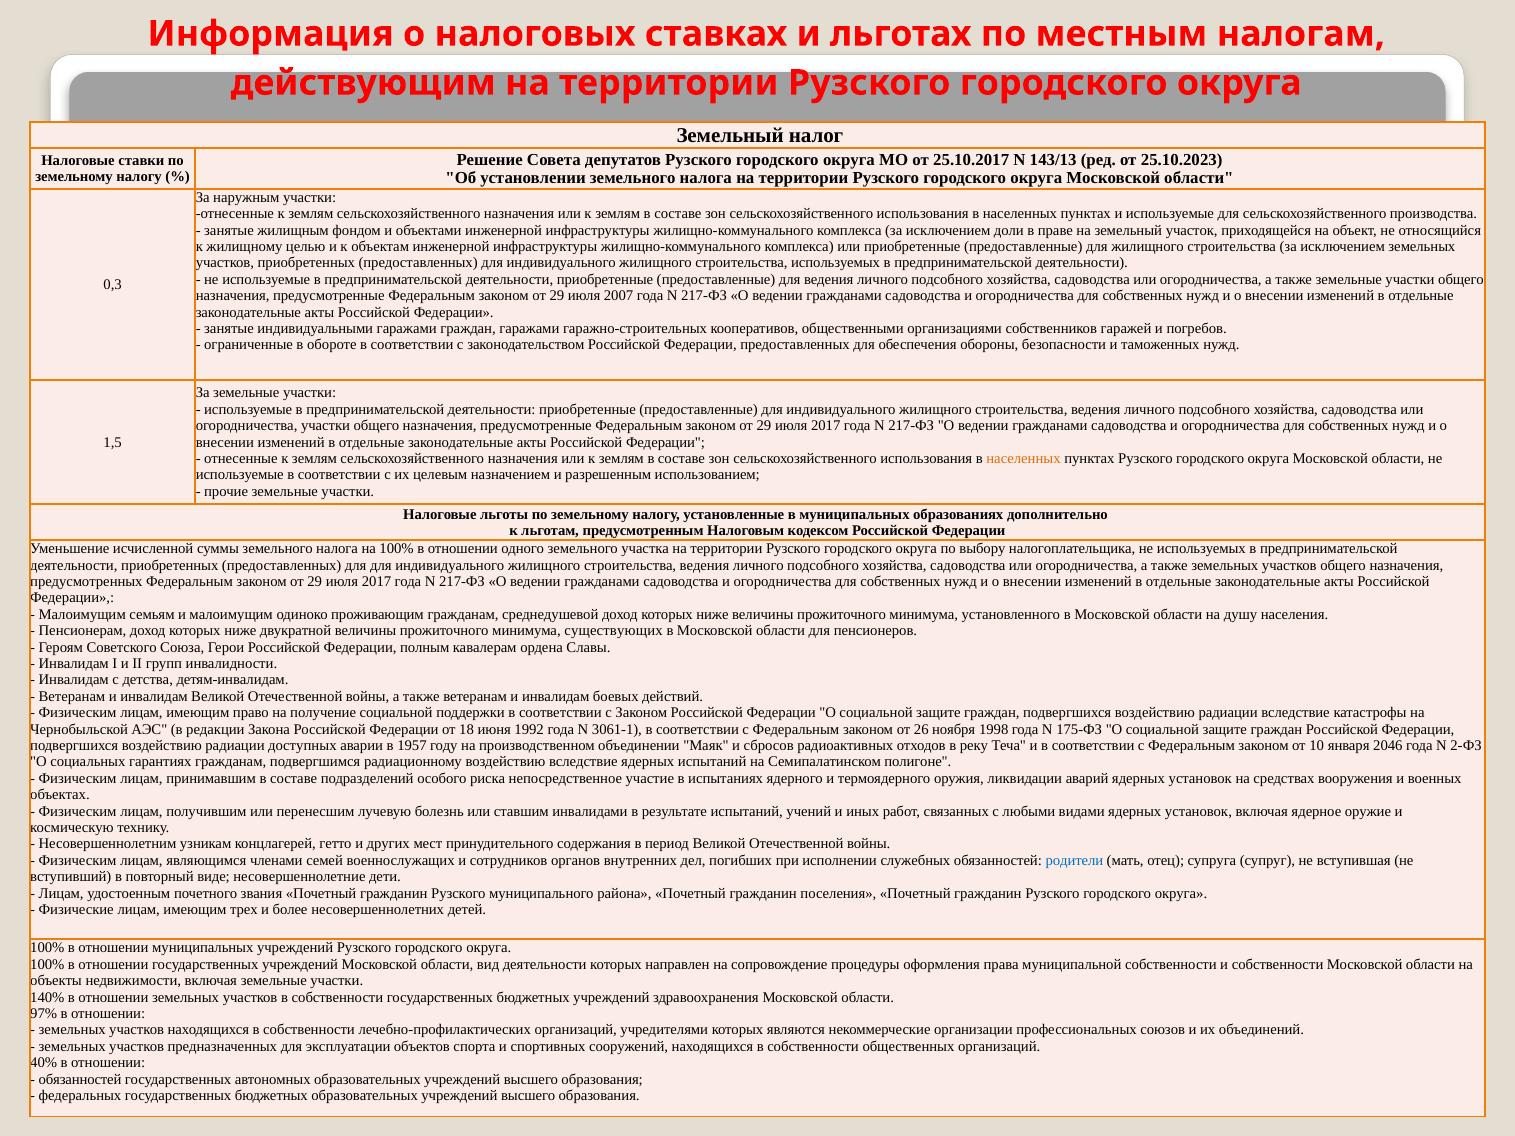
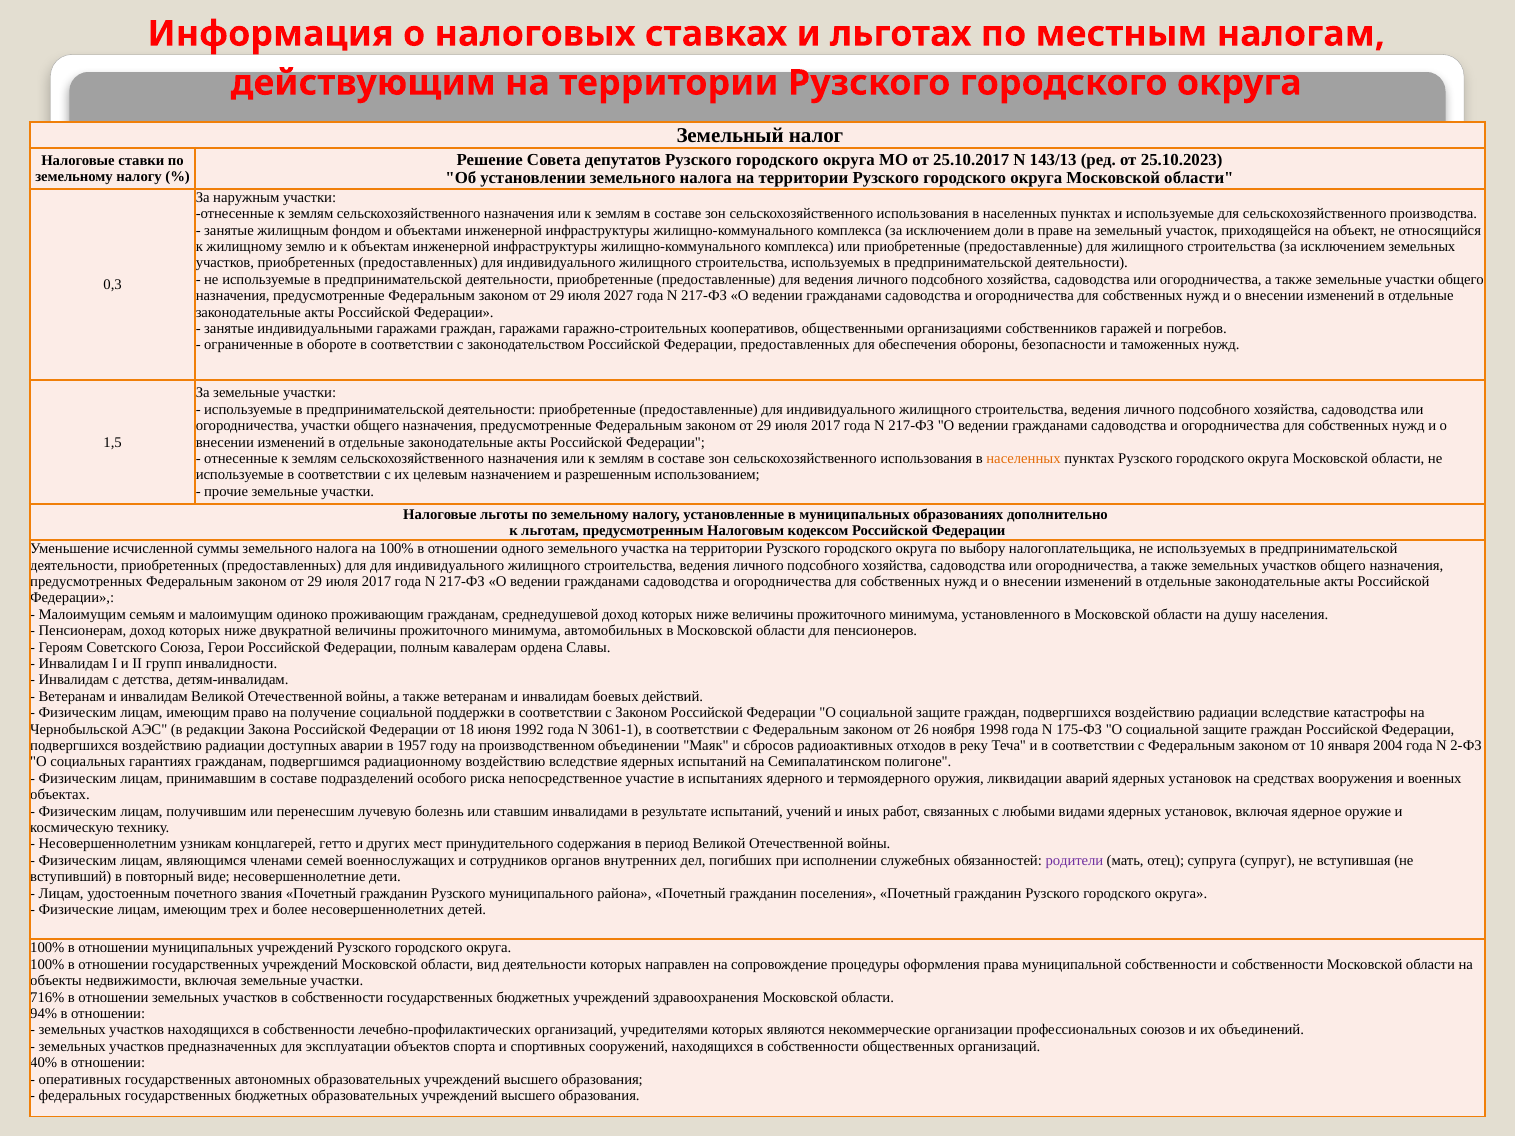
целью: целью -> землю
2007: 2007 -> 2027
существующих: существующих -> автомобильных
2046: 2046 -> 2004
родители colour: blue -> purple
140%: 140% -> 716%
97%: 97% -> 94%
обязанностей at (80, 1079): обязанностей -> оперативных
